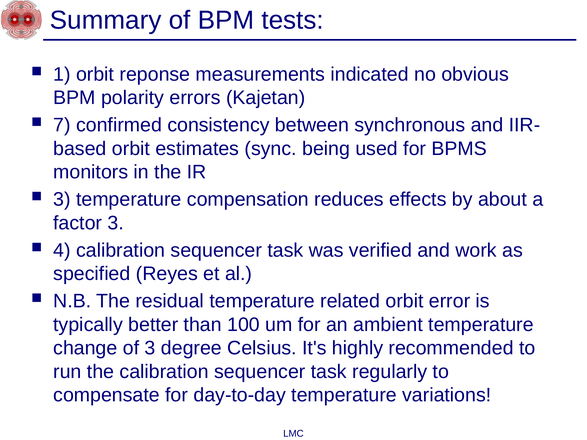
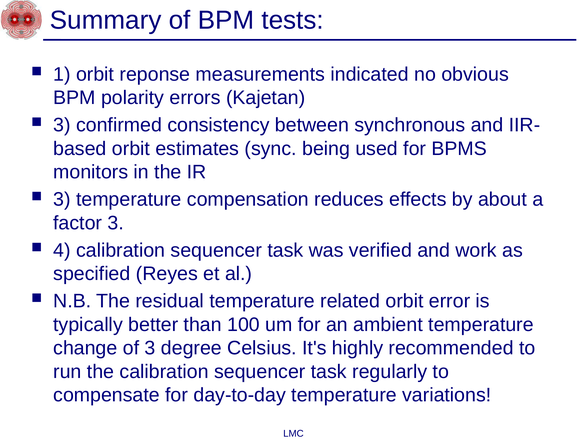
7 at (62, 125): 7 -> 3
